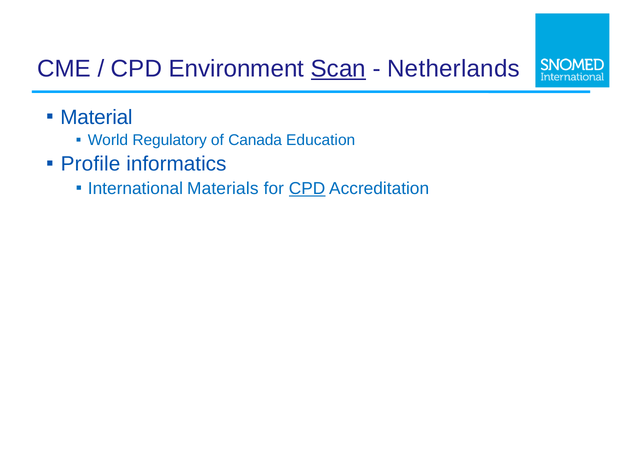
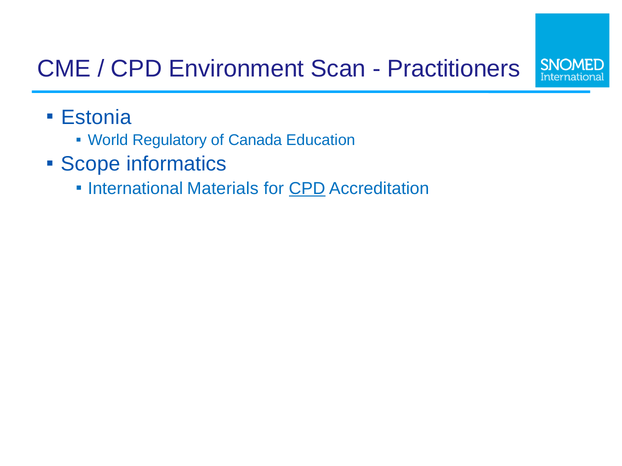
Scan underline: present -> none
Netherlands: Netherlands -> Practitioners
Material: Material -> Estonia
Profile: Profile -> Scope
